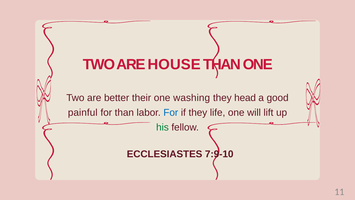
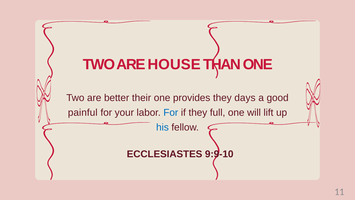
washing: washing -> provides
head: head -> days
for than: than -> your
life: life -> full
his colour: green -> blue
7:9-10: 7:9-10 -> 9:9-10
